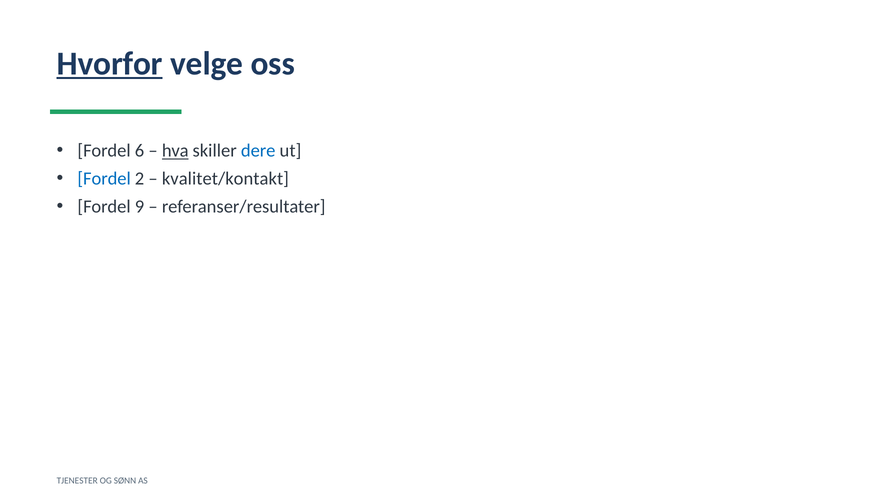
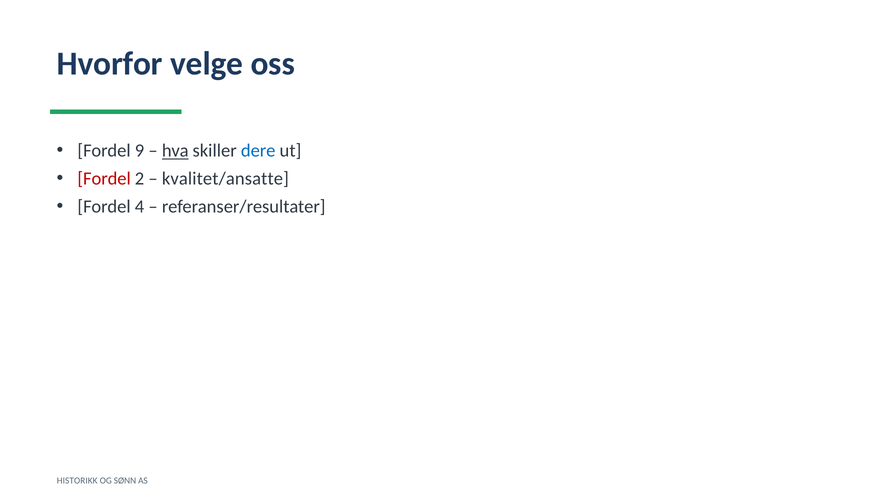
Hvorfor underline: present -> none
6: 6 -> 9
Fordel at (104, 179) colour: blue -> red
kvalitet/kontakt: kvalitet/kontakt -> kvalitet/ansatte
9: 9 -> 4
TJENESTER: TJENESTER -> HISTORIKK
